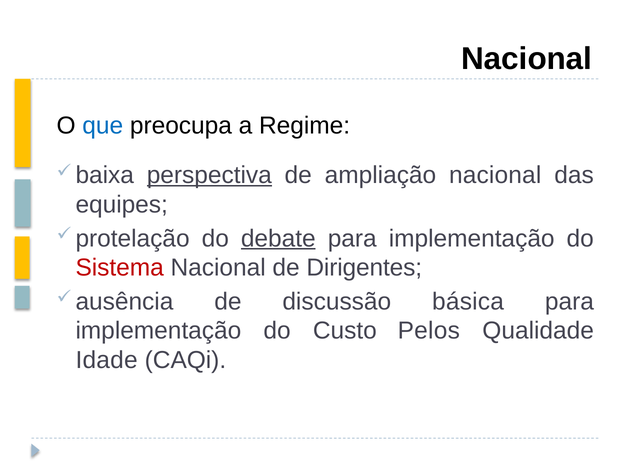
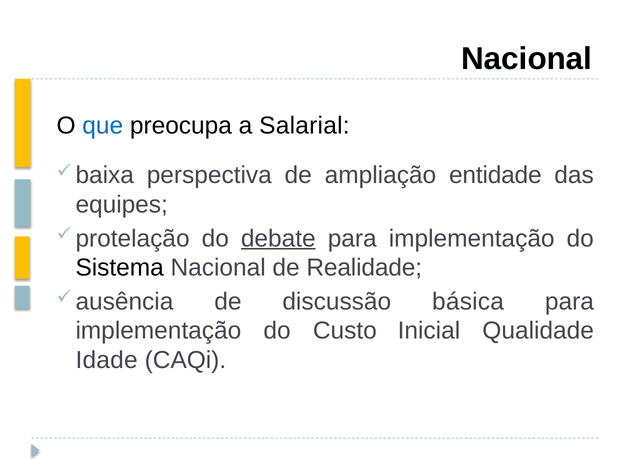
Regime: Regime -> Salarial
perspectiva underline: present -> none
ampliação nacional: nacional -> entidade
Sistema colour: red -> black
Dirigentes: Dirigentes -> Realidade
Pelos: Pelos -> Inicial
